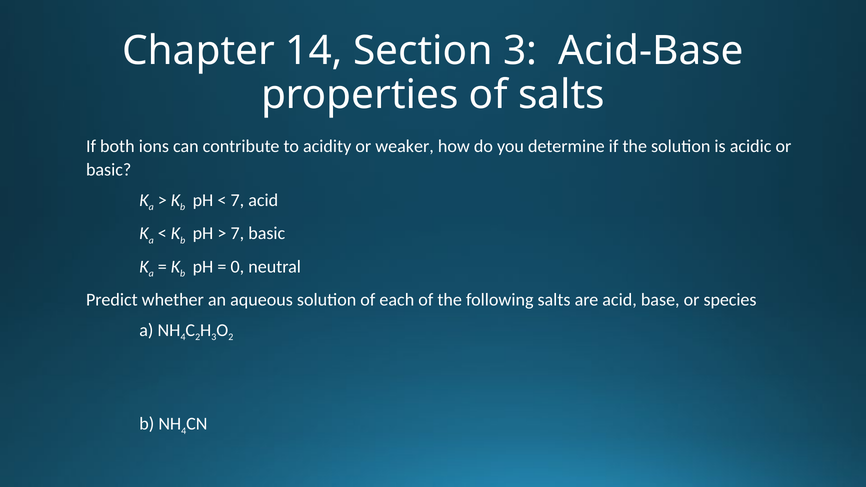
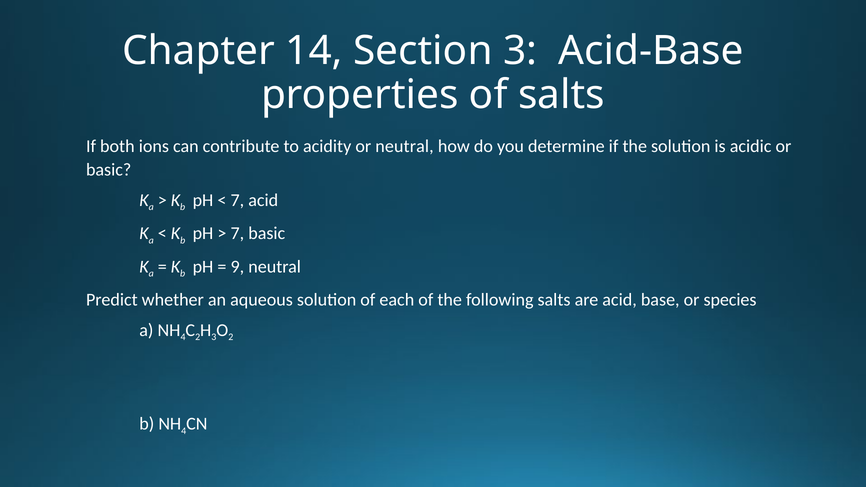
or weaker: weaker -> neutral
0: 0 -> 9
